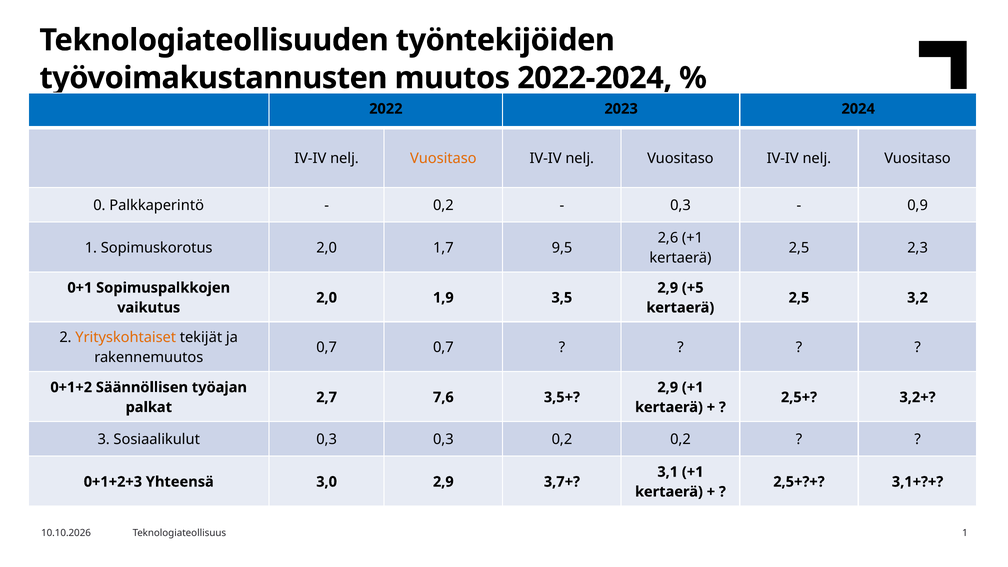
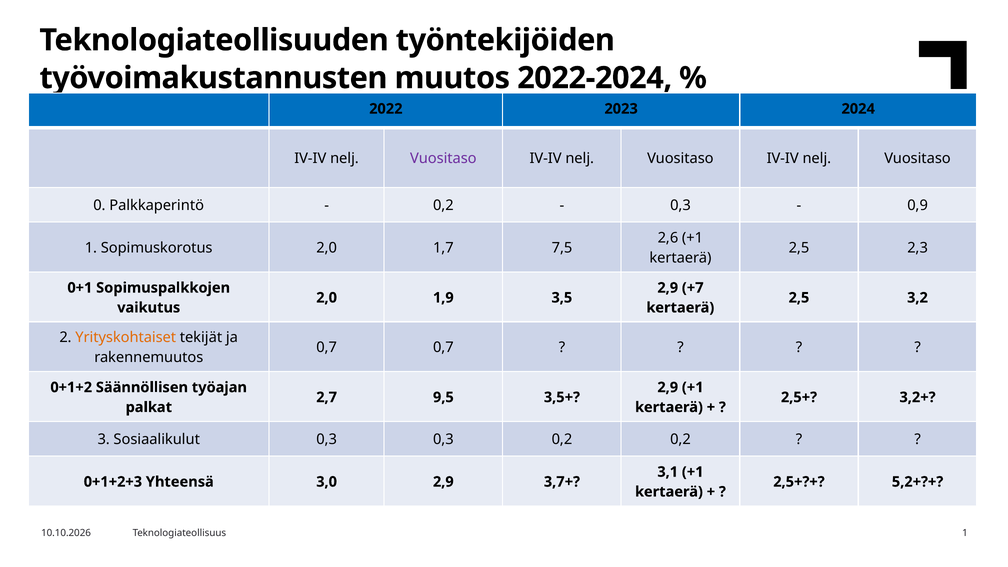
Vuositaso at (443, 158) colour: orange -> purple
9,5: 9,5 -> 7,5
+5: +5 -> +7
7,6: 7,6 -> 9,5
3,1+?+: 3,1+?+ -> 5,2+?+
